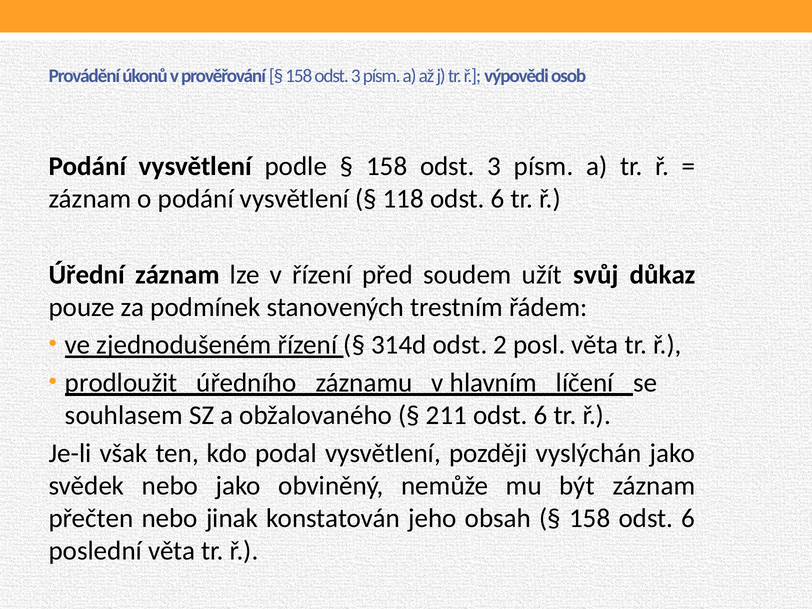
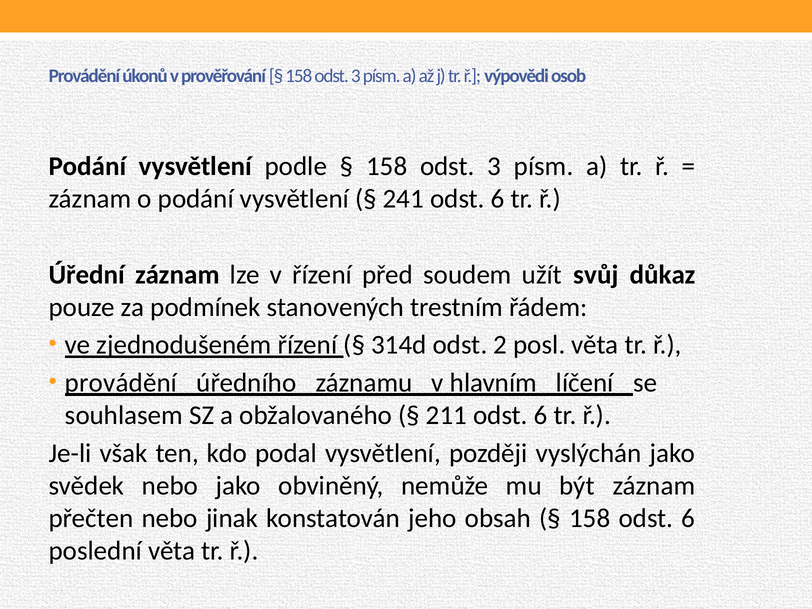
118: 118 -> 241
prodloužit at (121, 383): prodloužit -> provádění
